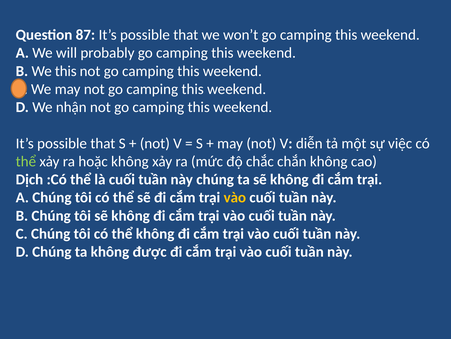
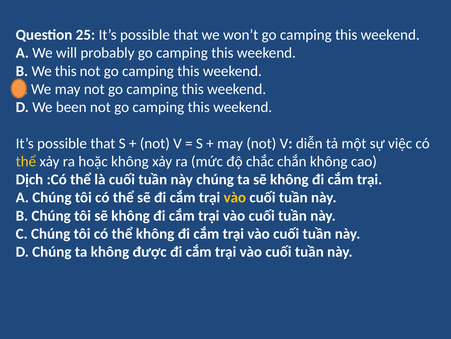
87: 87 -> 25
nhận: nhận -> been
thể at (26, 161) colour: light green -> yellow
